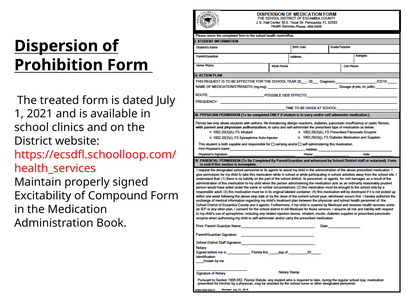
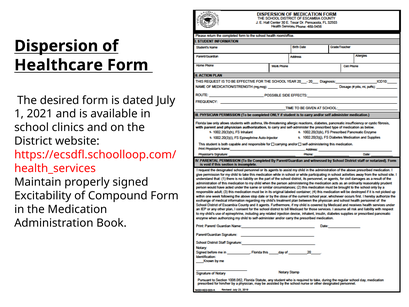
Prohibition: Prohibition -> Healthcare
treated: treated -> desired
